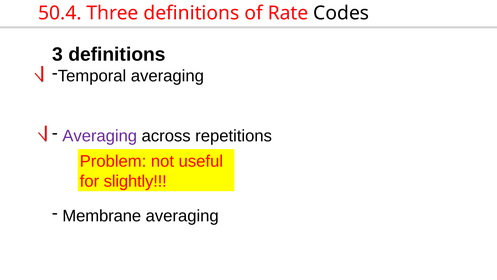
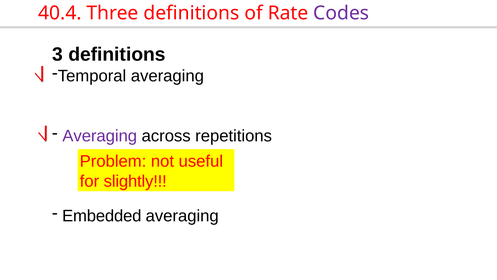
50.4: 50.4 -> 40.4
Codes colour: black -> purple
Membrane: Membrane -> Embedded
